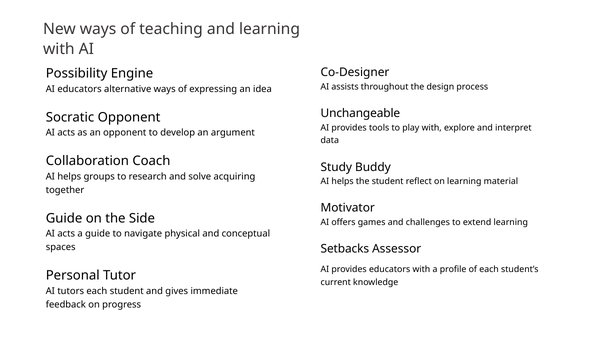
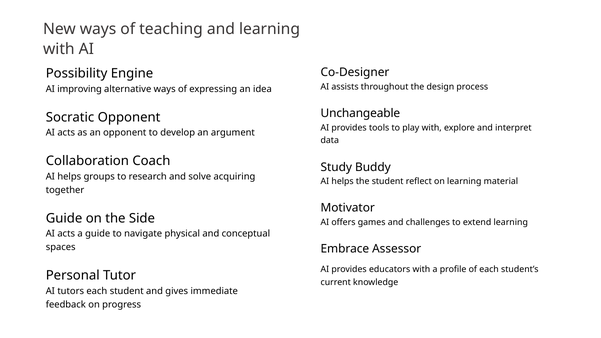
AI educators: educators -> improving
Setbacks: Setbacks -> Embrace
